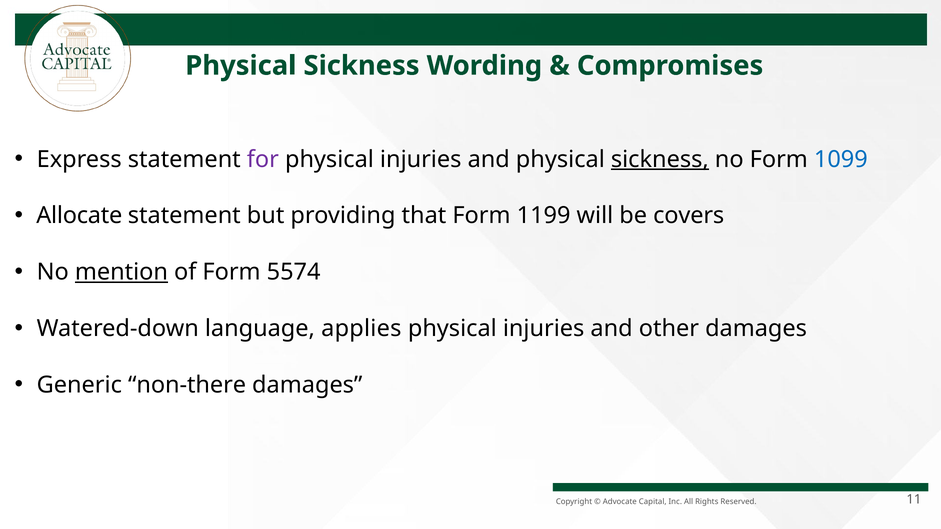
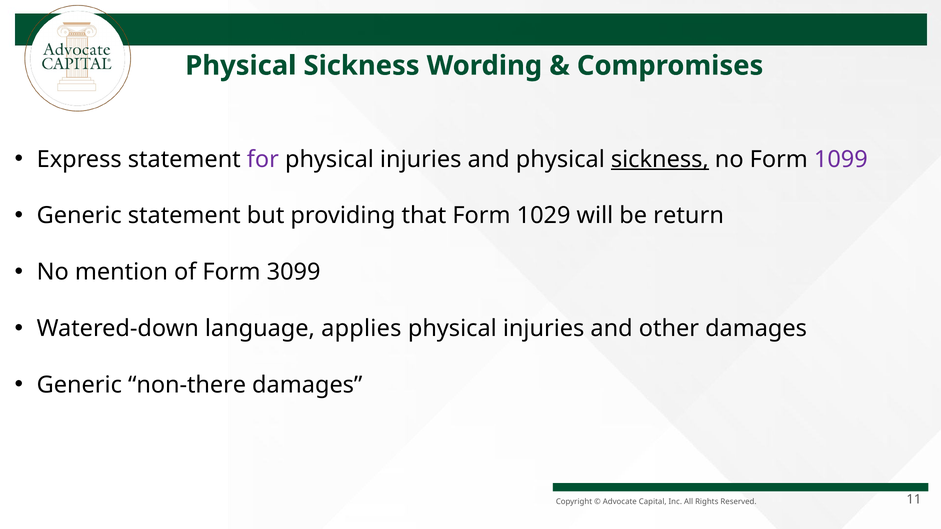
1099 colour: blue -> purple
Allocate at (79, 216): Allocate -> Generic
1199: 1199 -> 1029
covers: covers -> return
mention underline: present -> none
5574: 5574 -> 3099
